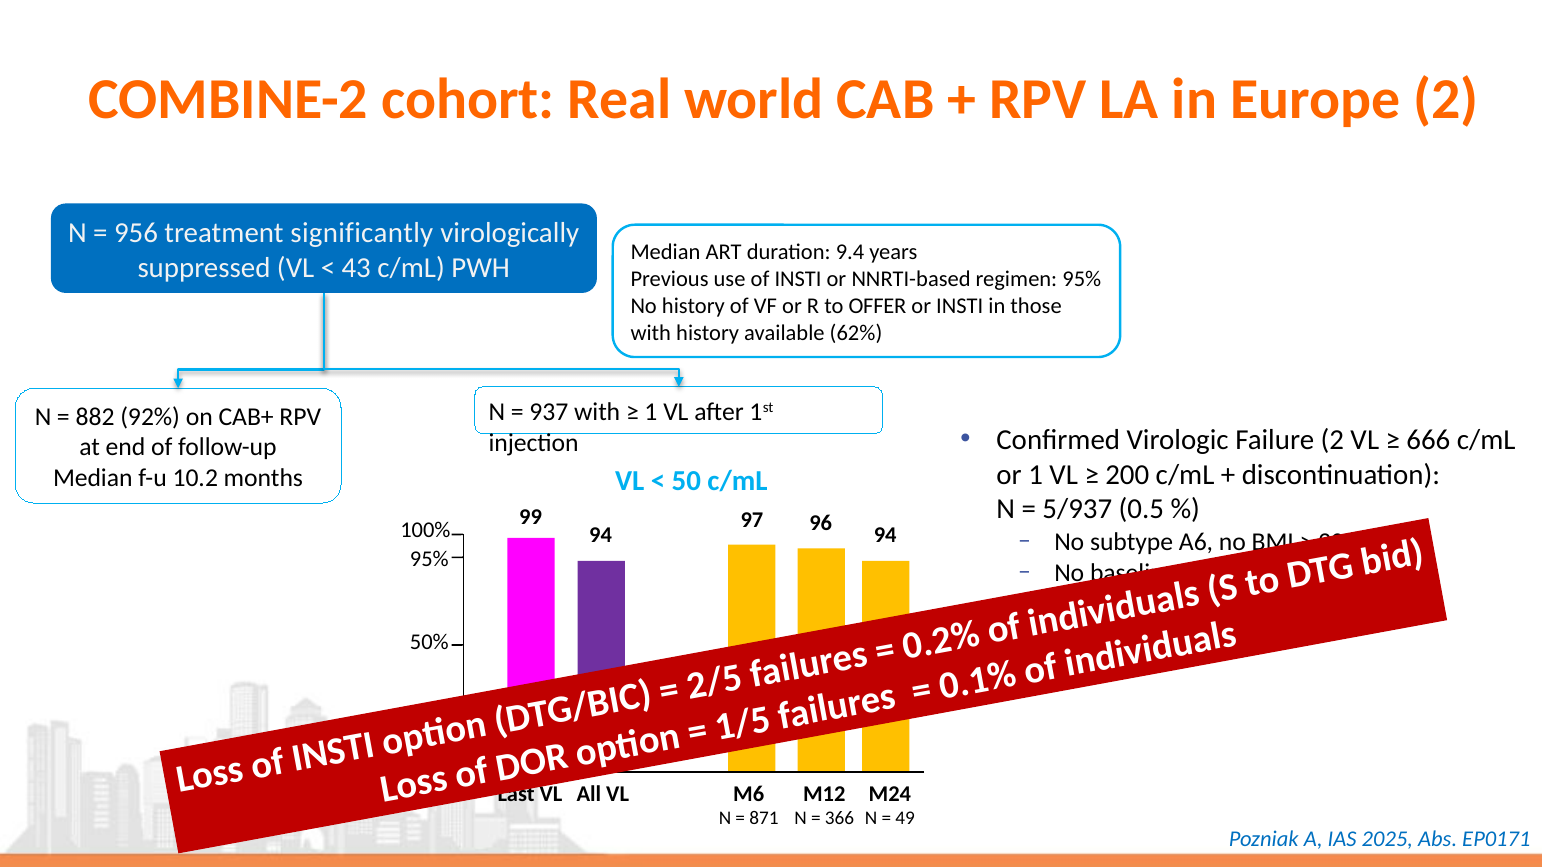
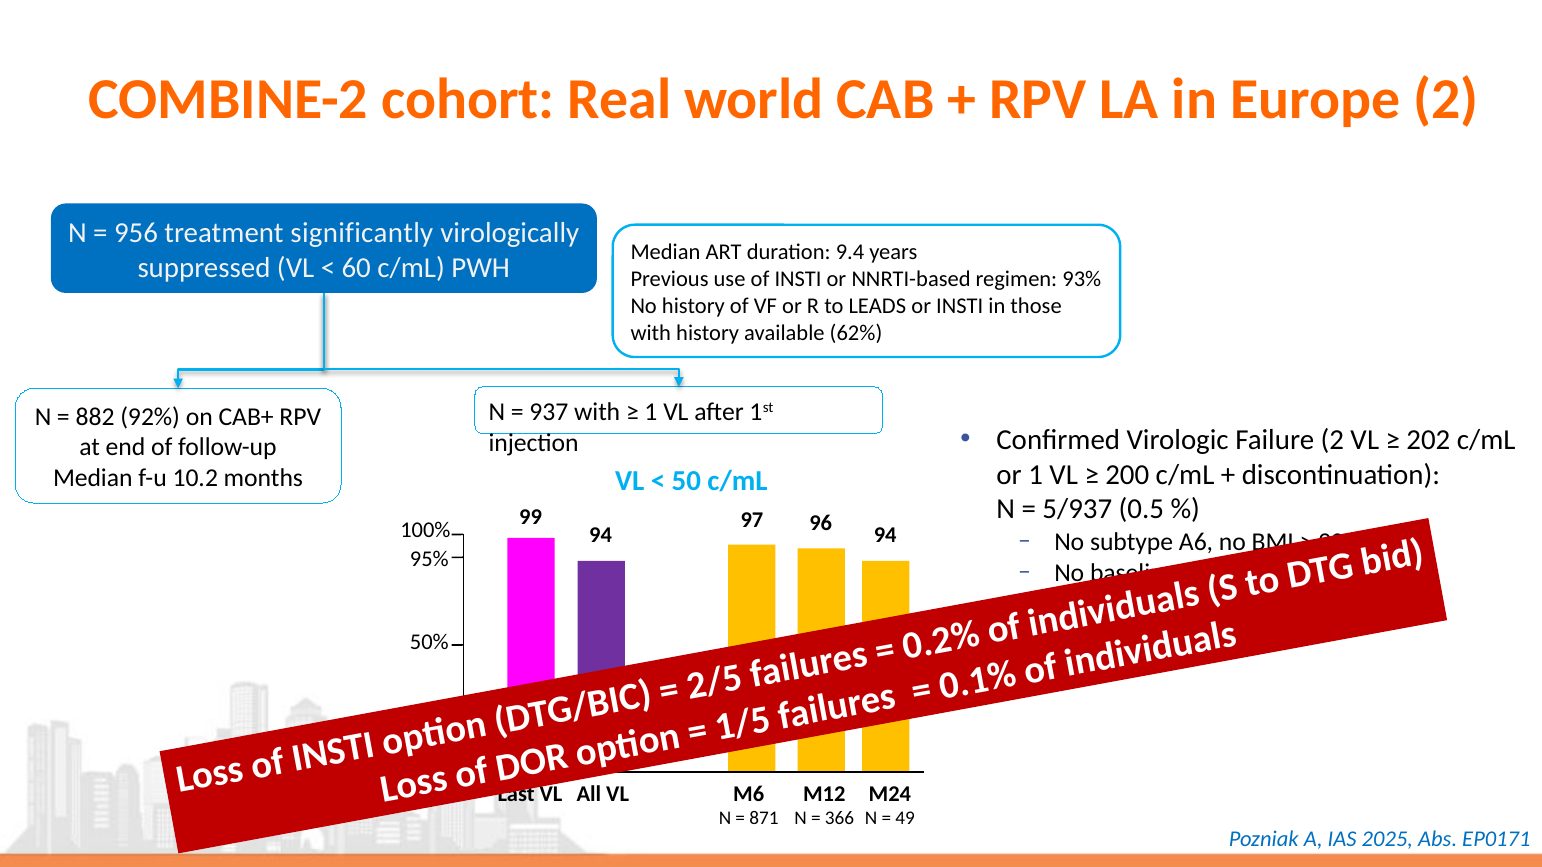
43: 43 -> 60
regimen 95%: 95% -> 93%
OFFER: OFFER -> LEADS
666: 666 -> 202
